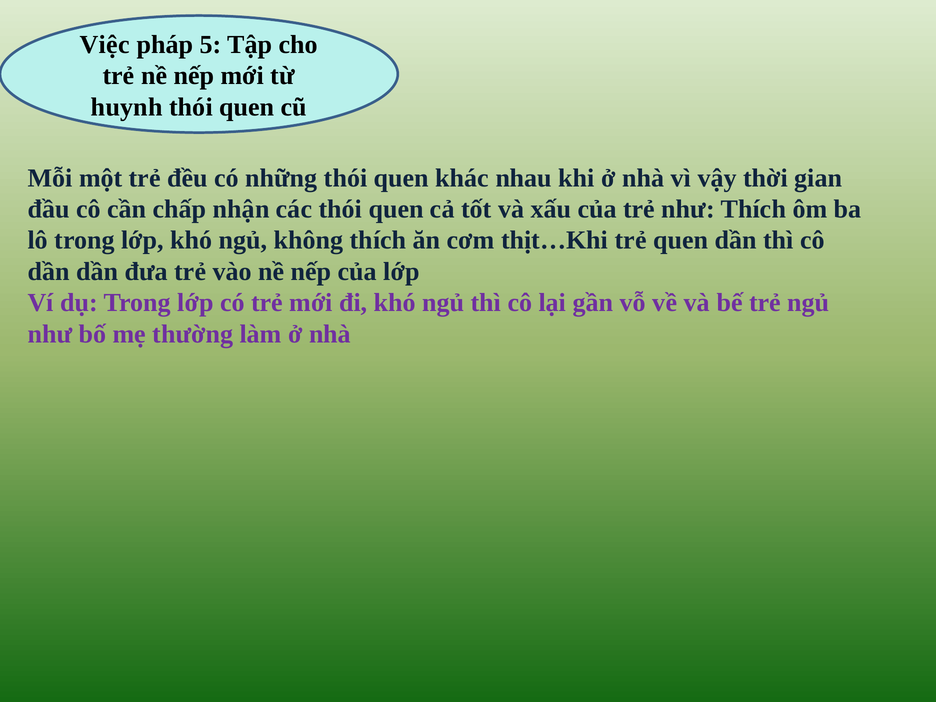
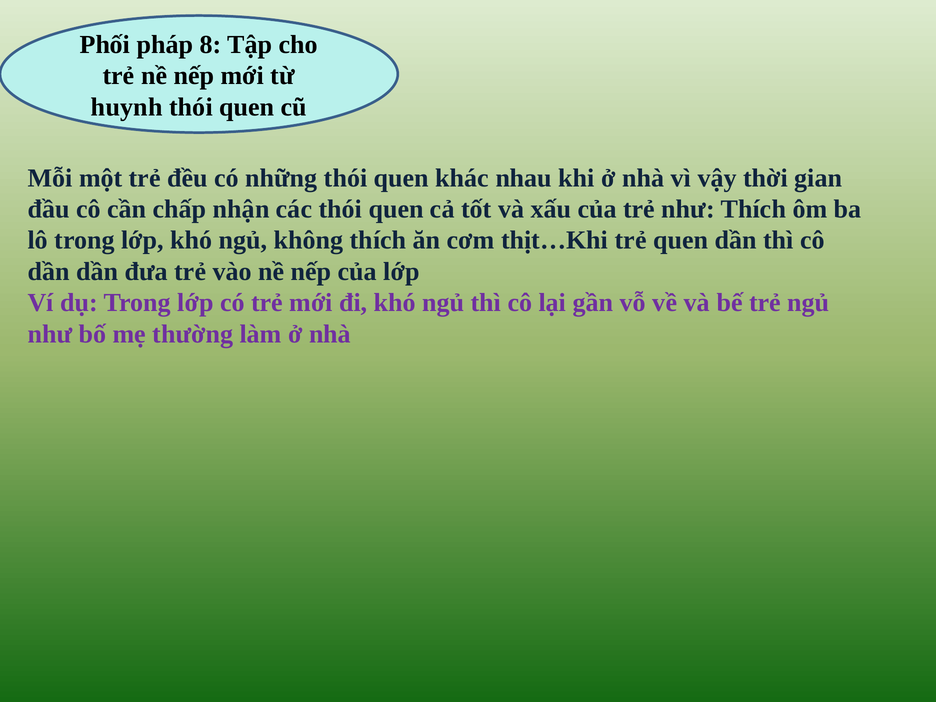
Việc: Việc -> Phối
5: 5 -> 8
